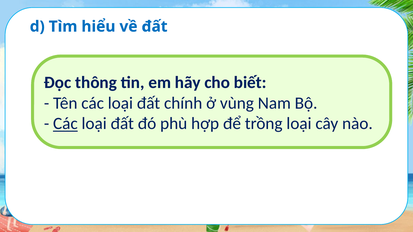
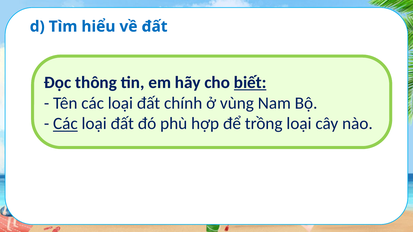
biết underline: none -> present
